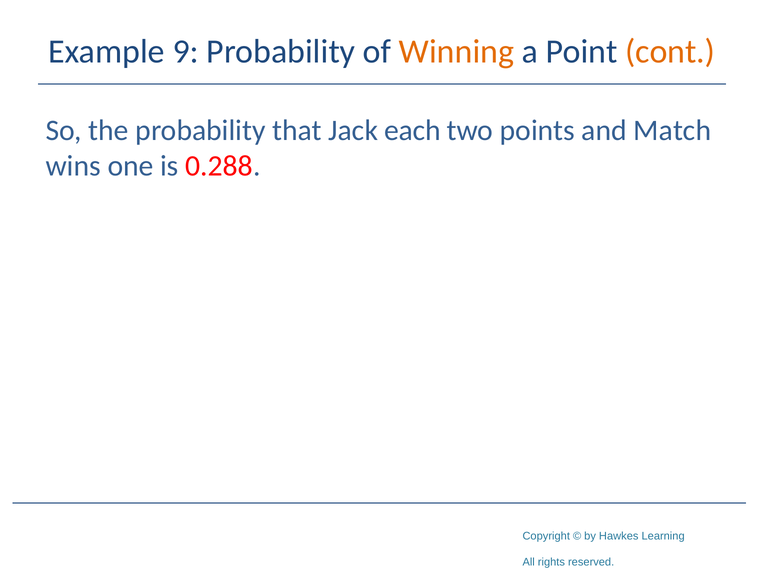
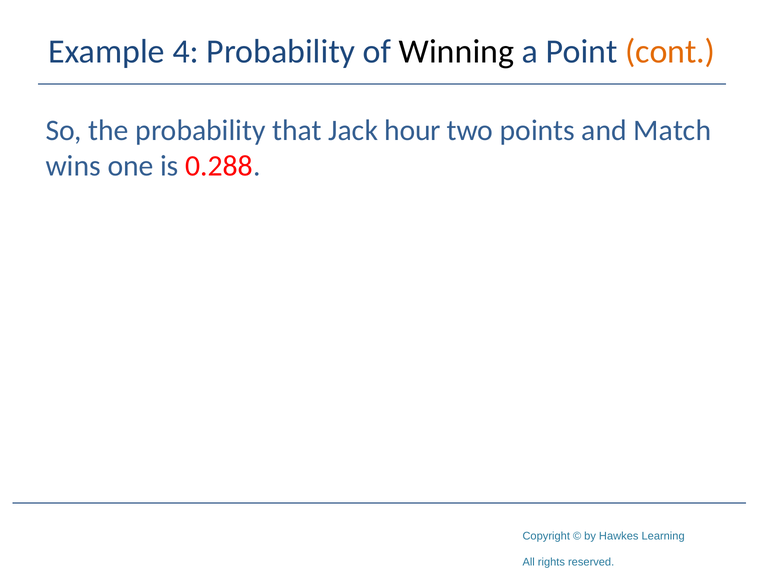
9: 9 -> 4
Winning colour: orange -> black
each: each -> hour
